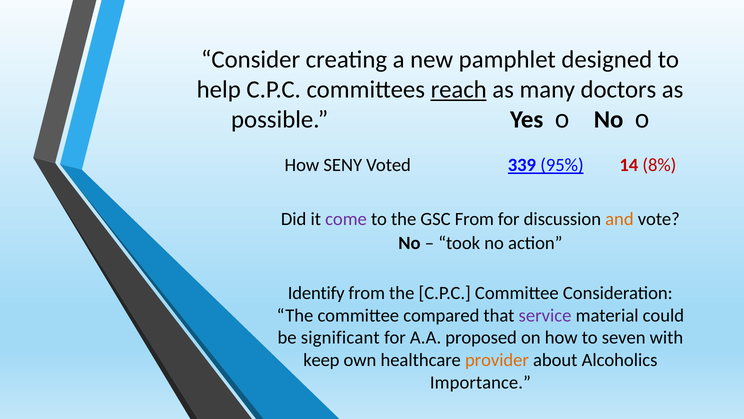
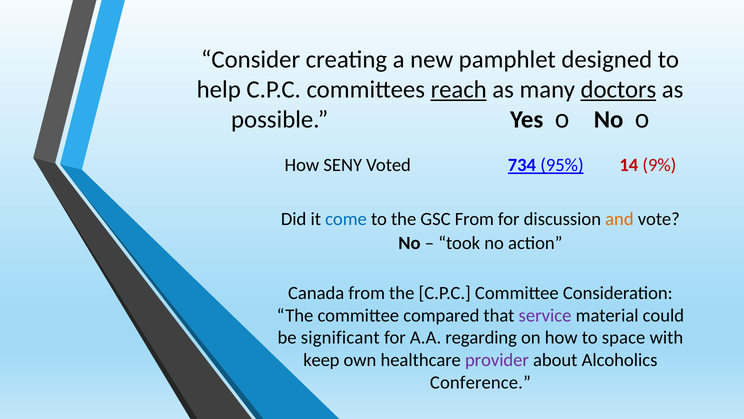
doctors underline: none -> present
339: 339 -> 734
8%: 8% -> 9%
come colour: purple -> blue
Identify: Identify -> Canada
proposed: proposed -> regarding
seven: seven -> space
provider colour: orange -> purple
Importance: Importance -> Conference
